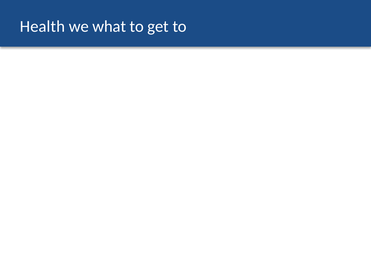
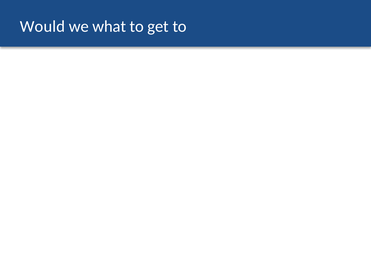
Health: Health -> Would
